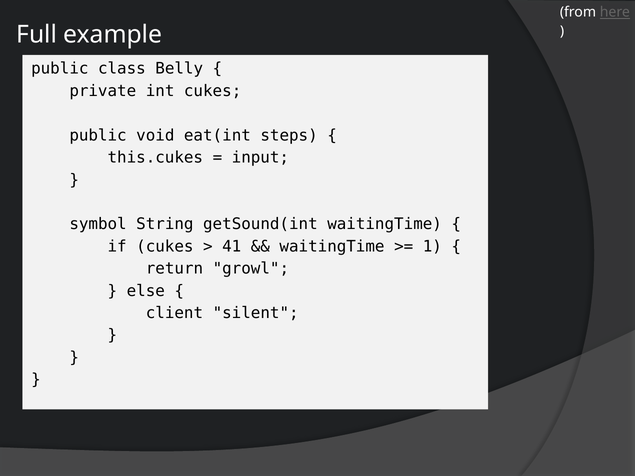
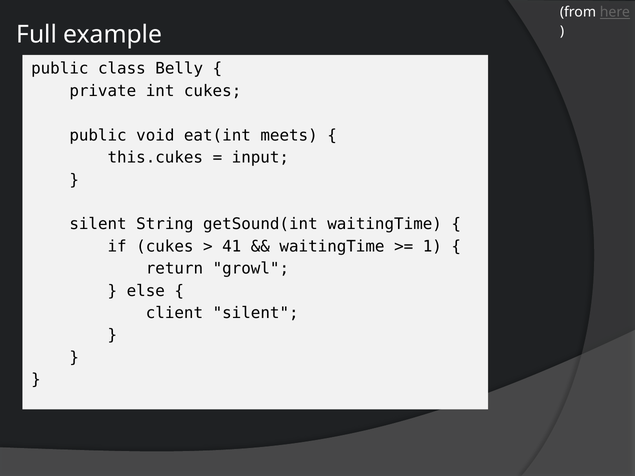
steps: steps -> meets
symbol at (98, 224): symbol -> silent
